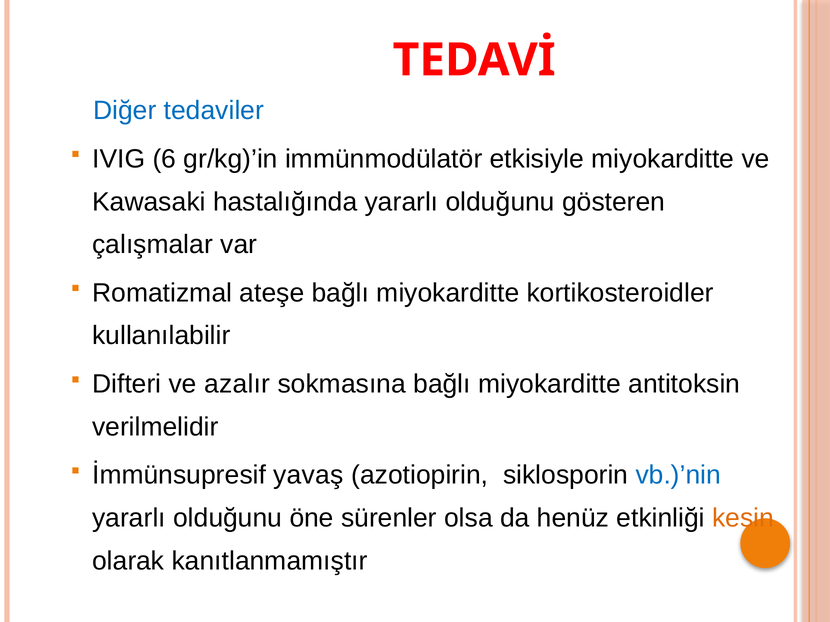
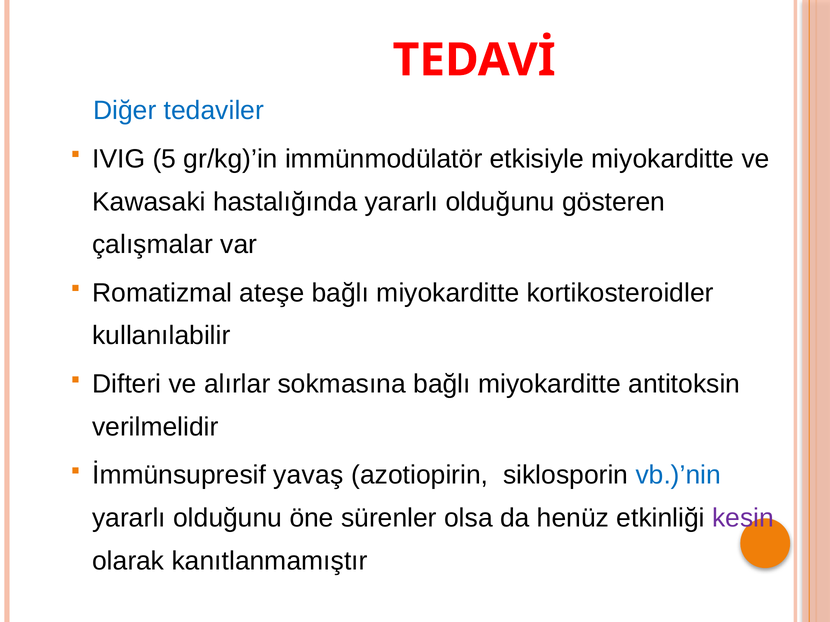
6: 6 -> 5
azalır: azalır -> alırlar
kesin colour: orange -> purple
